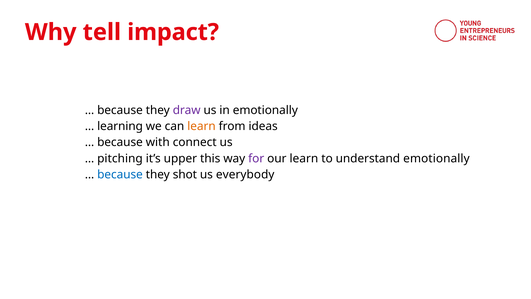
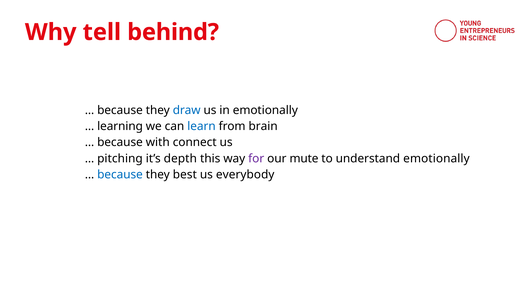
impact: impact -> behind
draw colour: purple -> blue
learn at (201, 126) colour: orange -> blue
ideas: ideas -> brain
upper: upper -> depth
our learn: learn -> mute
shot: shot -> best
